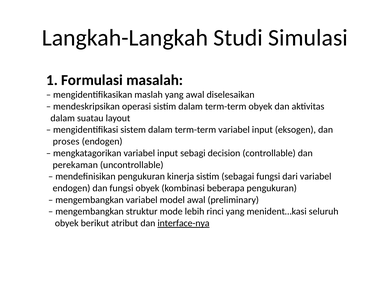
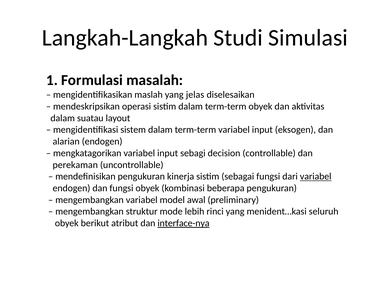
yang awal: awal -> jelas
proses: proses -> alarian
variabel at (316, 177) underline: none -> present
